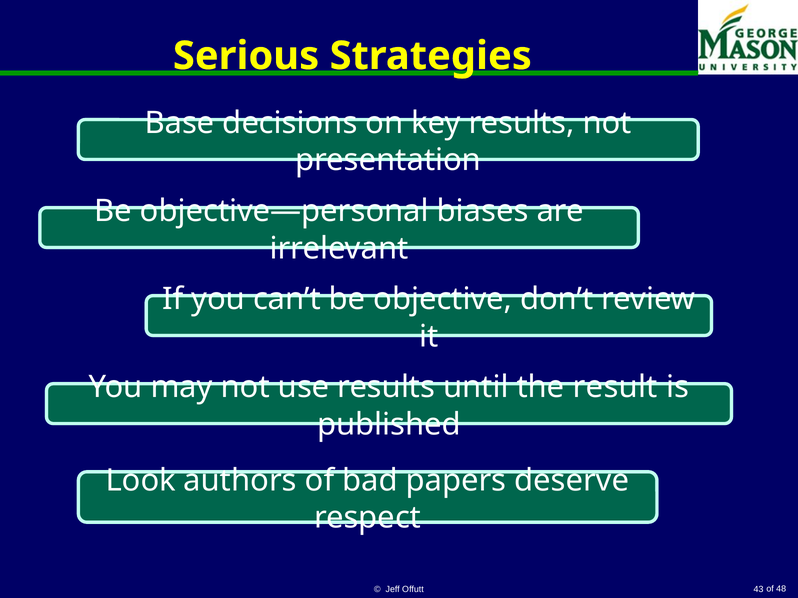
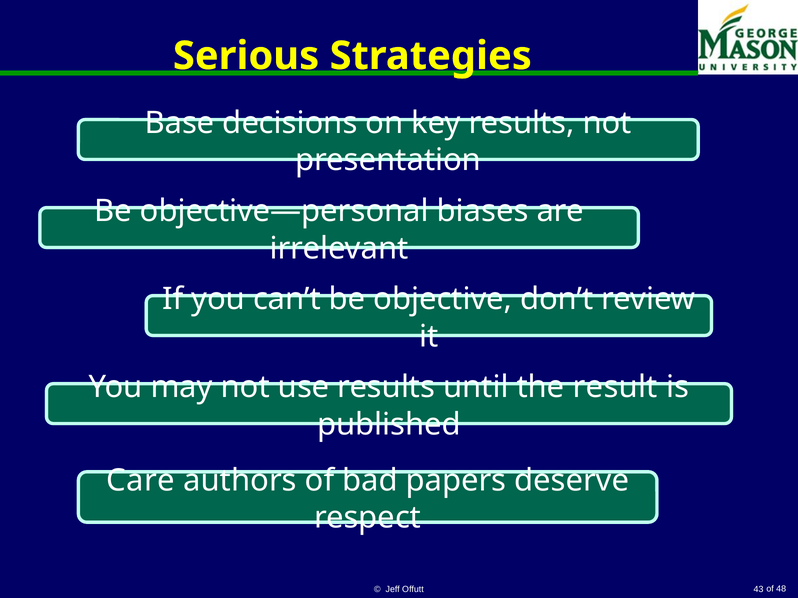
Look: Look -> Care
